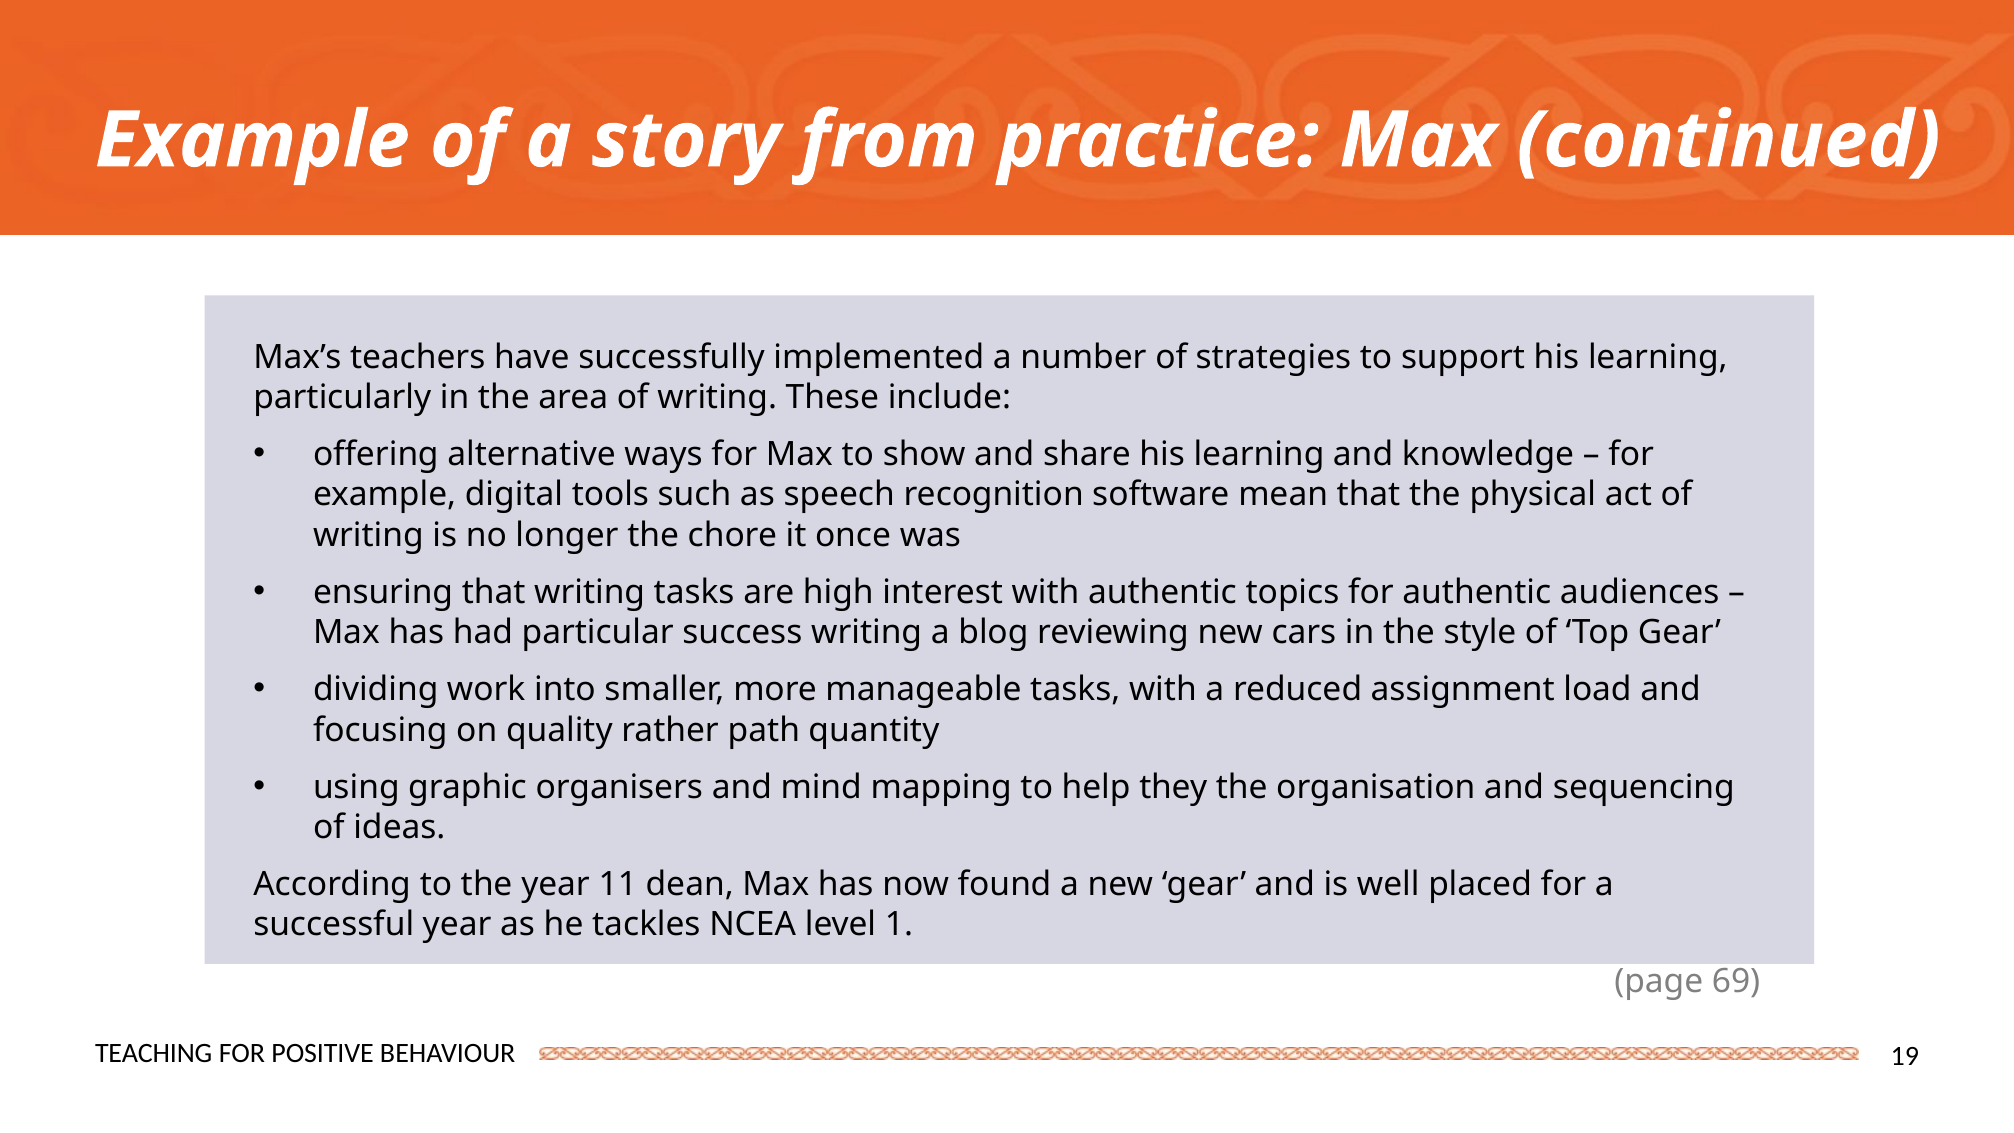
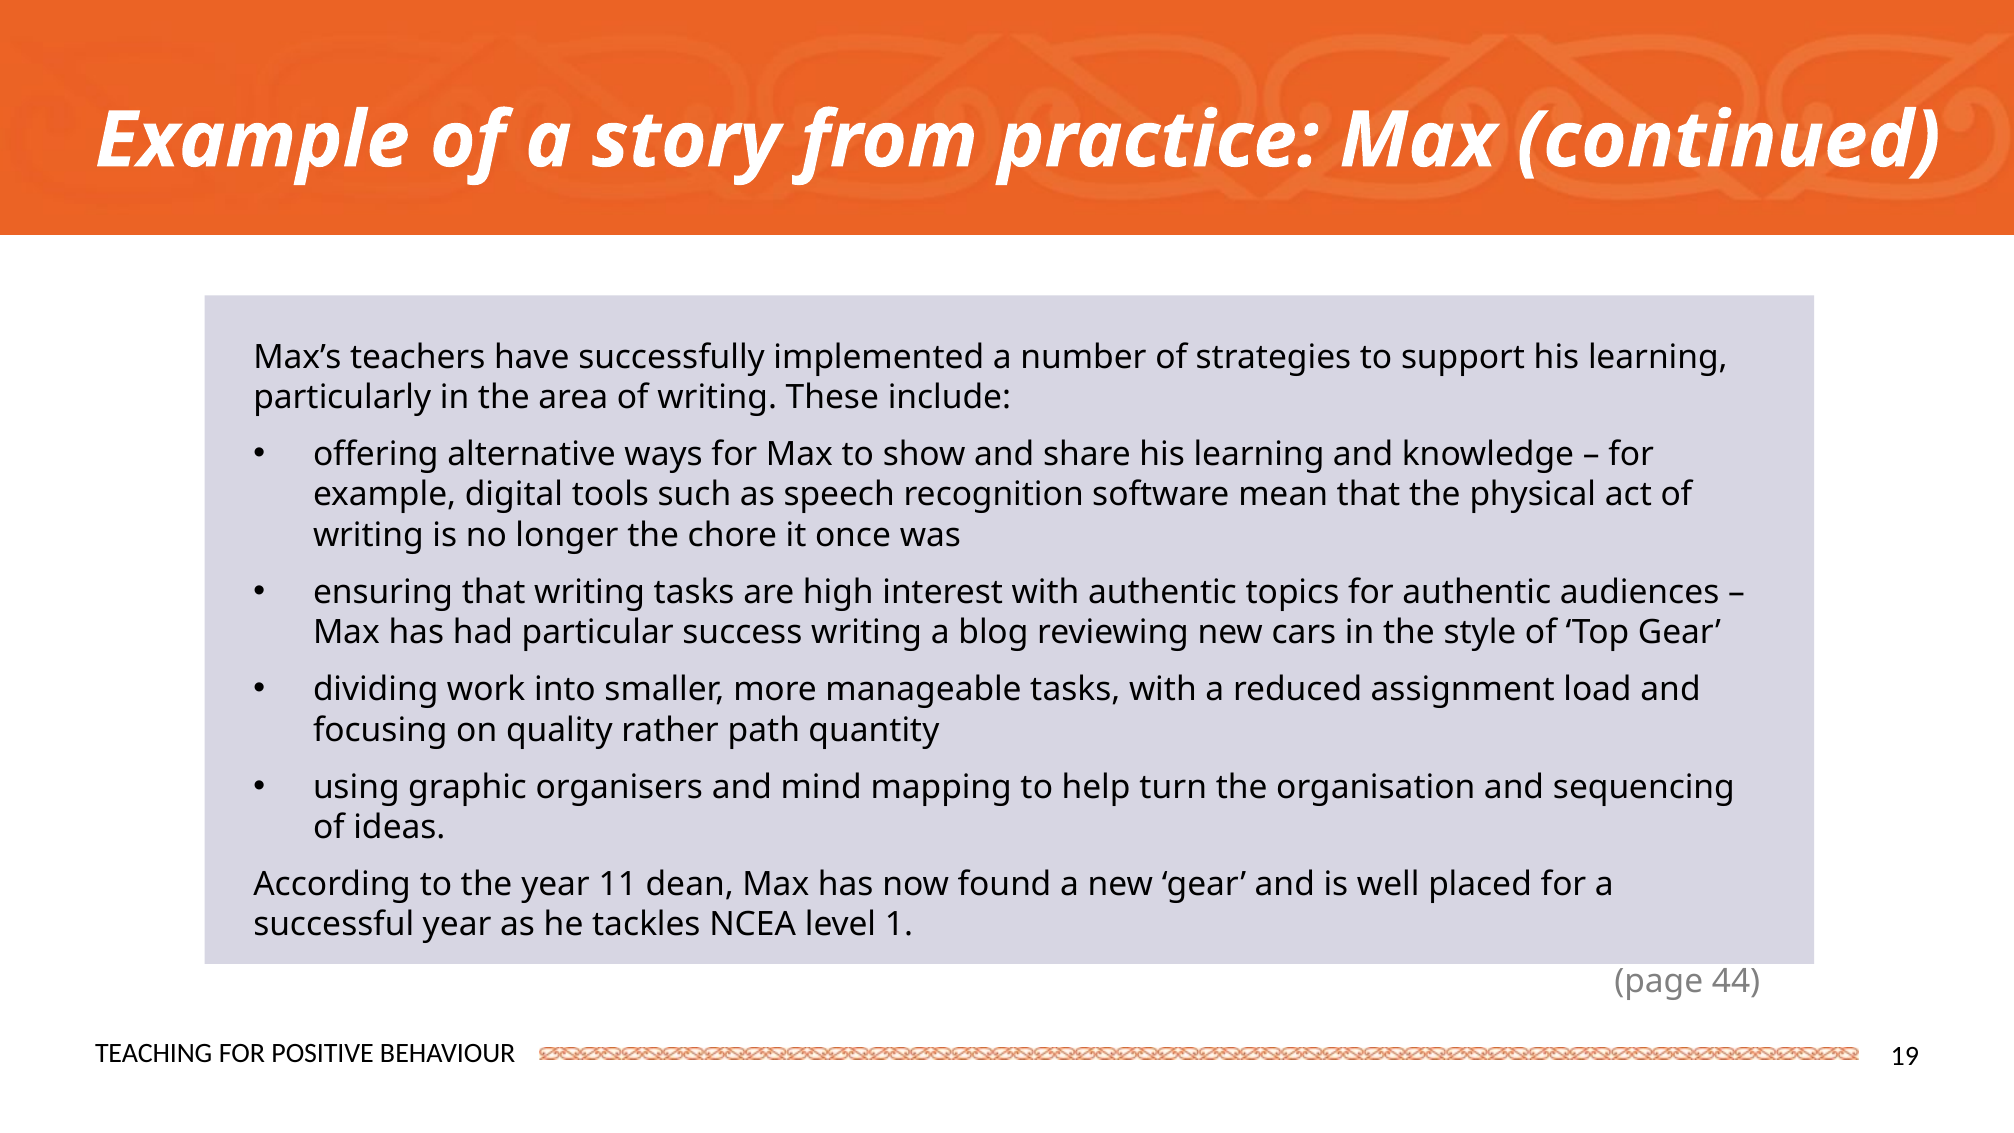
they: they -> turn
69: 69 -> 44
